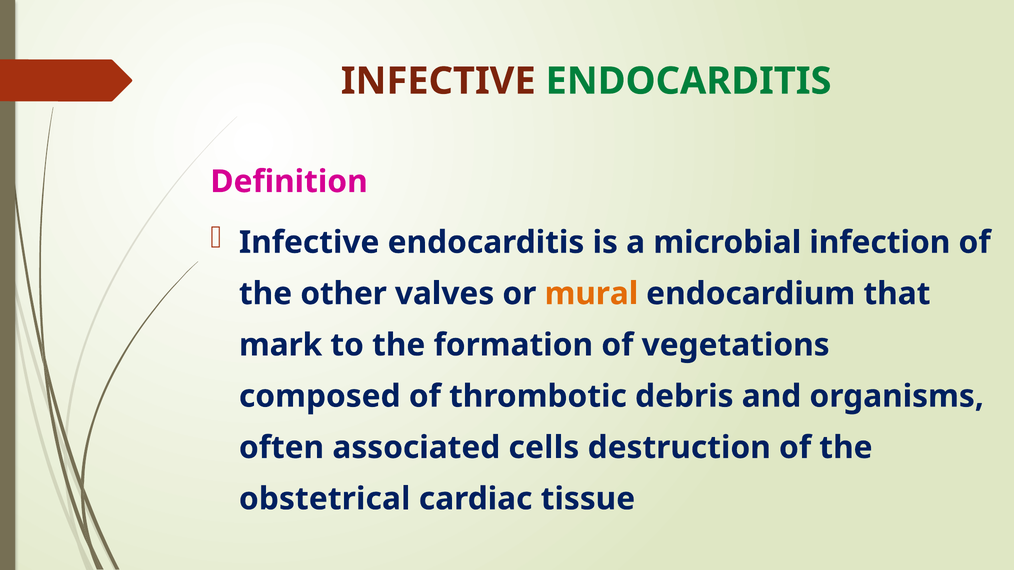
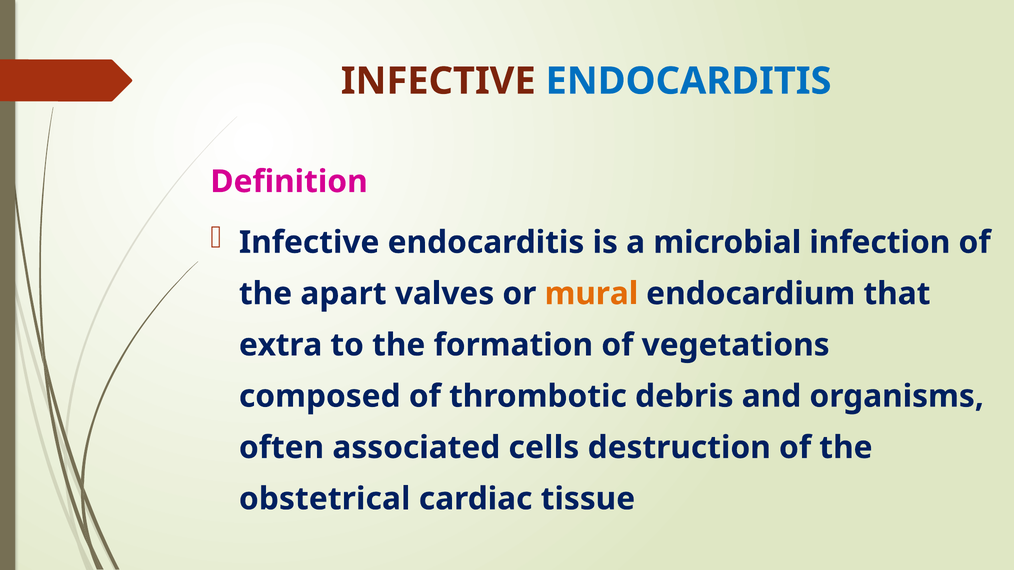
ENDOCARDITIS at (689, 81) colour: green -> blue
other: other -> apart
mark: mark -> extra
